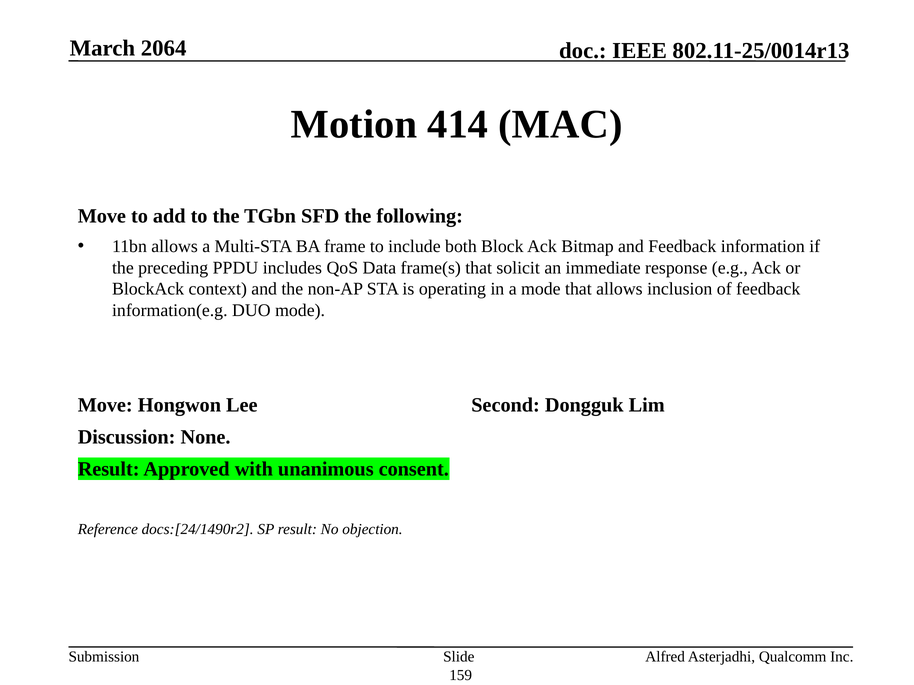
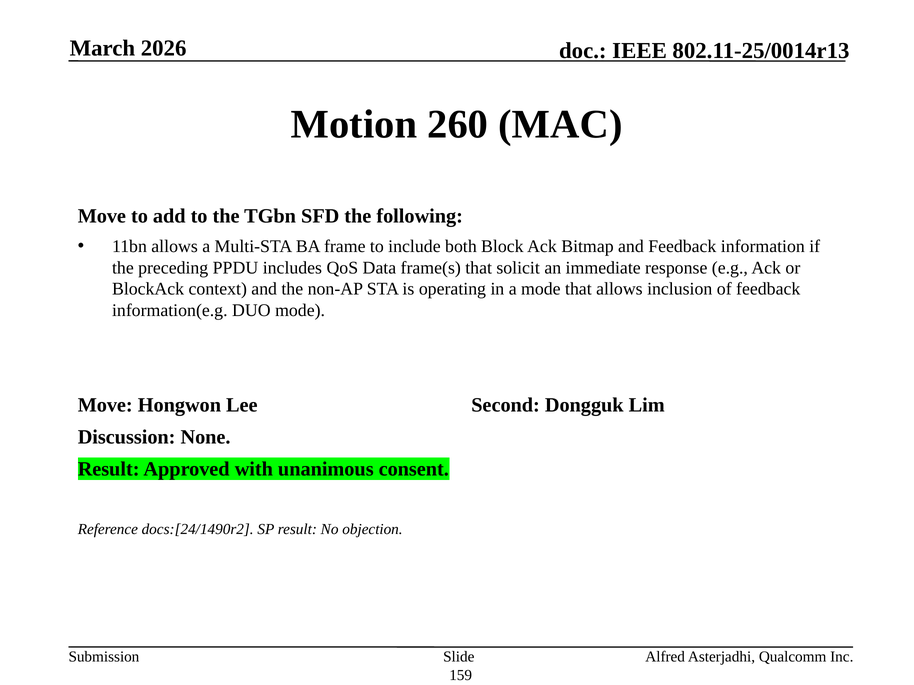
2064: 2064 -> 2026
414: 414 -> 260
